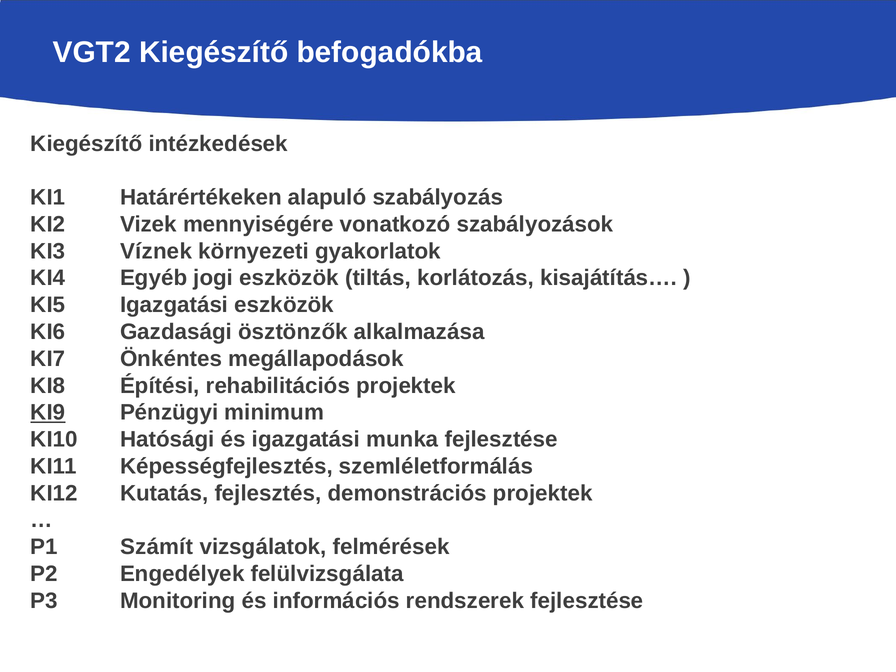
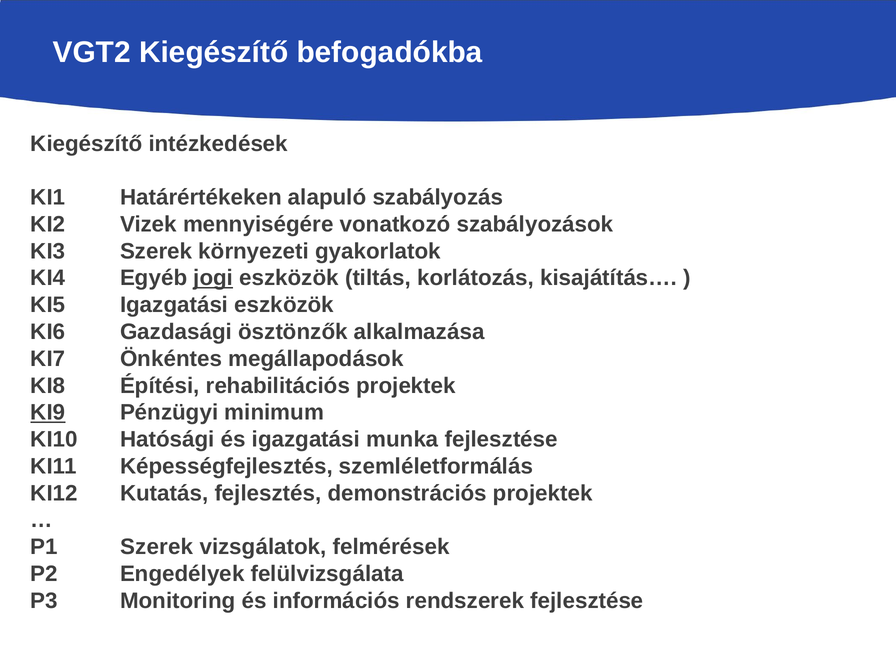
KI3 Víznek: Víznek -> Szerek
jogi underline: none -> present
P1 Számít: Számít -> Szerek
